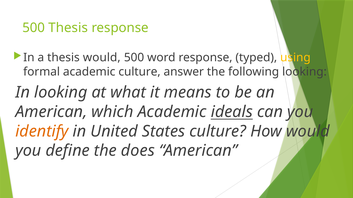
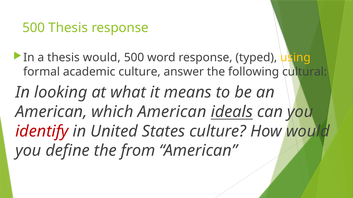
following looking: looking -> cultural
which Academic: Academic -> American
identify colour: orange -> red
does: does -> from
